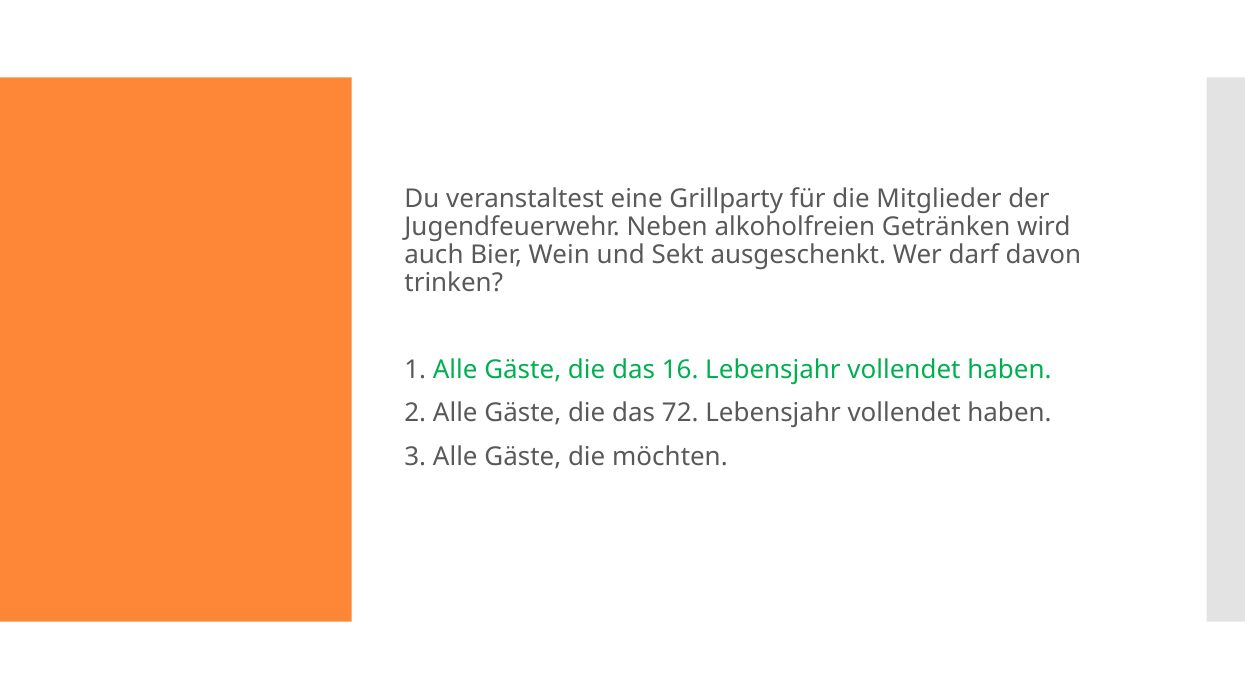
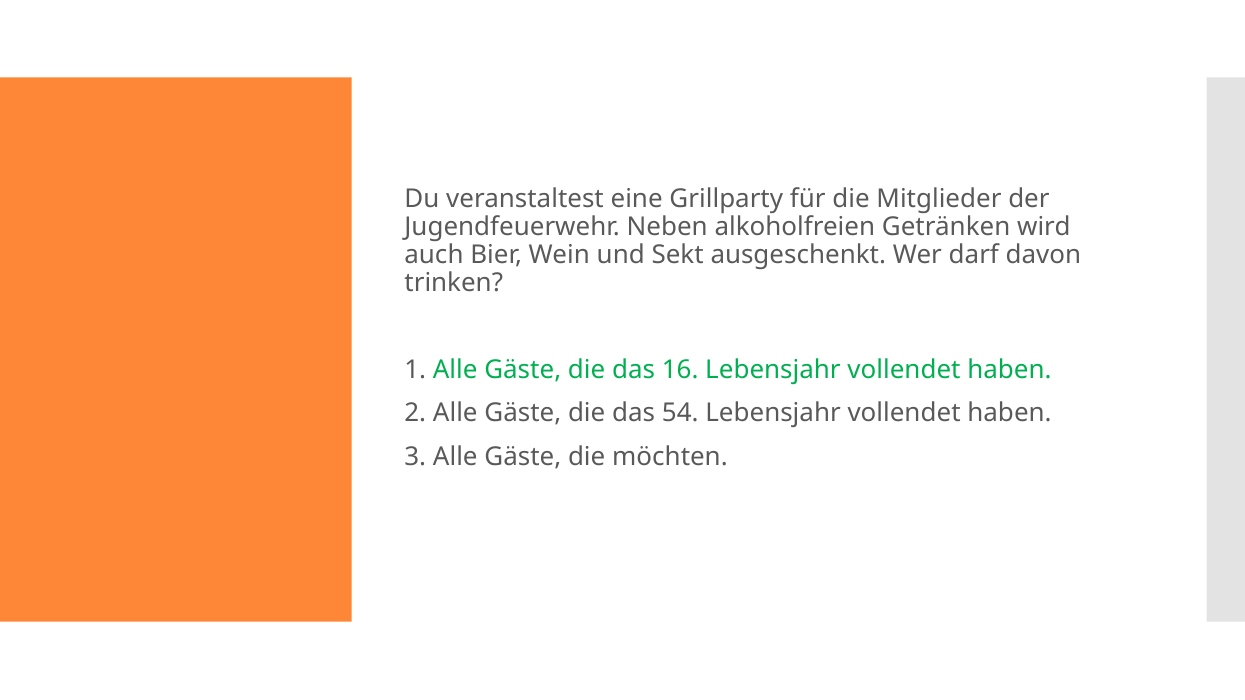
72: 72 -> 54
